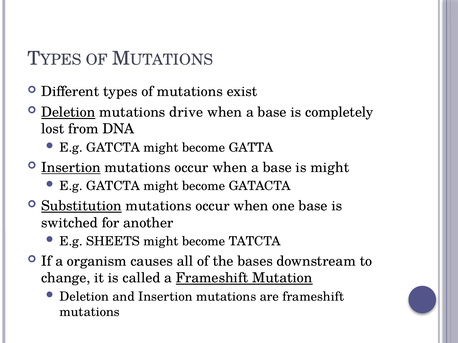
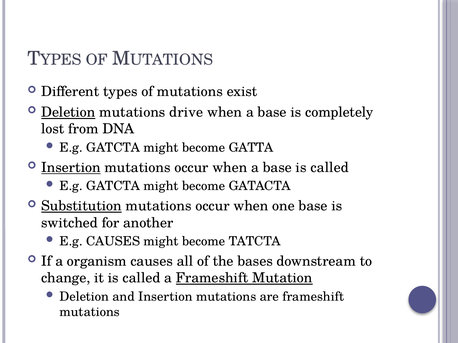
base is might: might -> called
E.g SHEETS: SHEETS -> CAUSES
